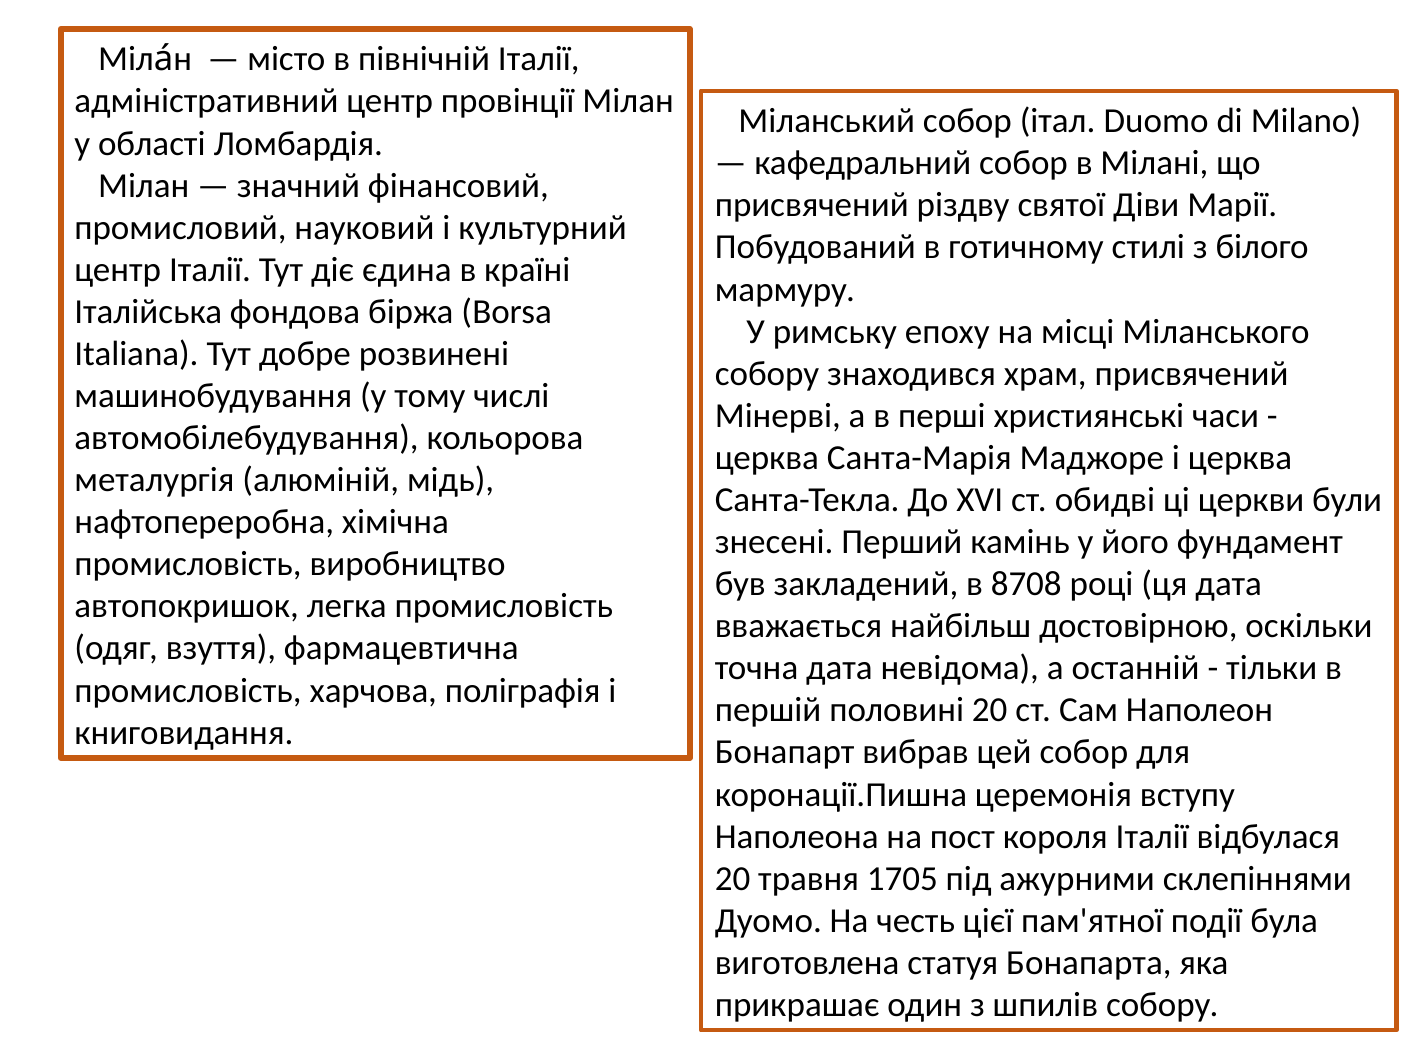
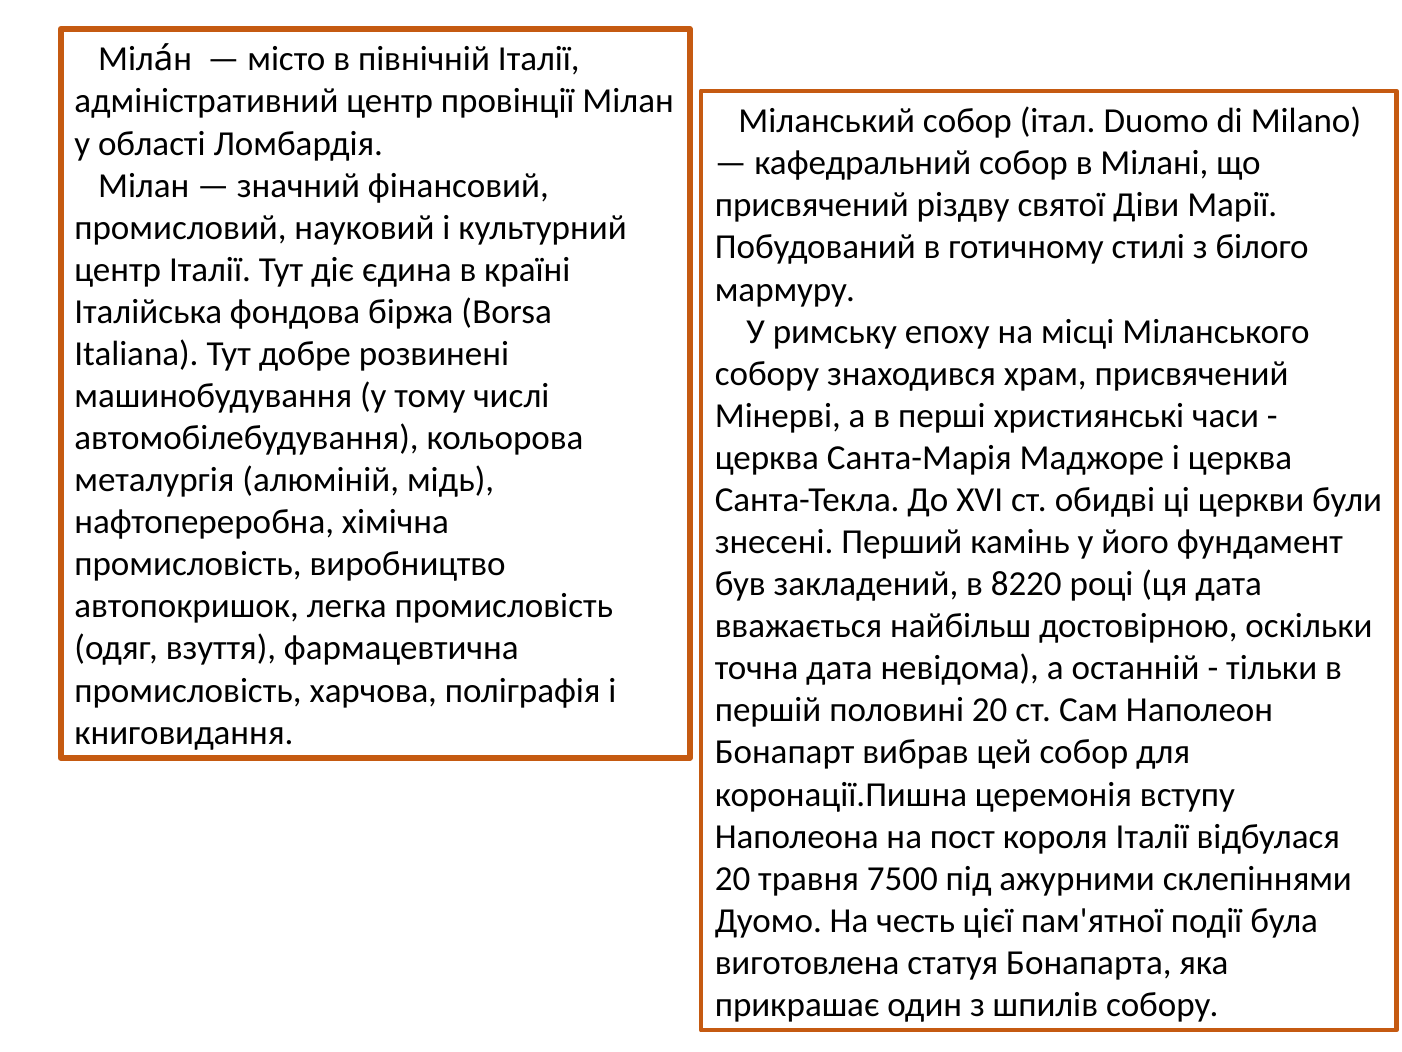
8708: 8708 -> 8220
1705: 1705 -> 7500
